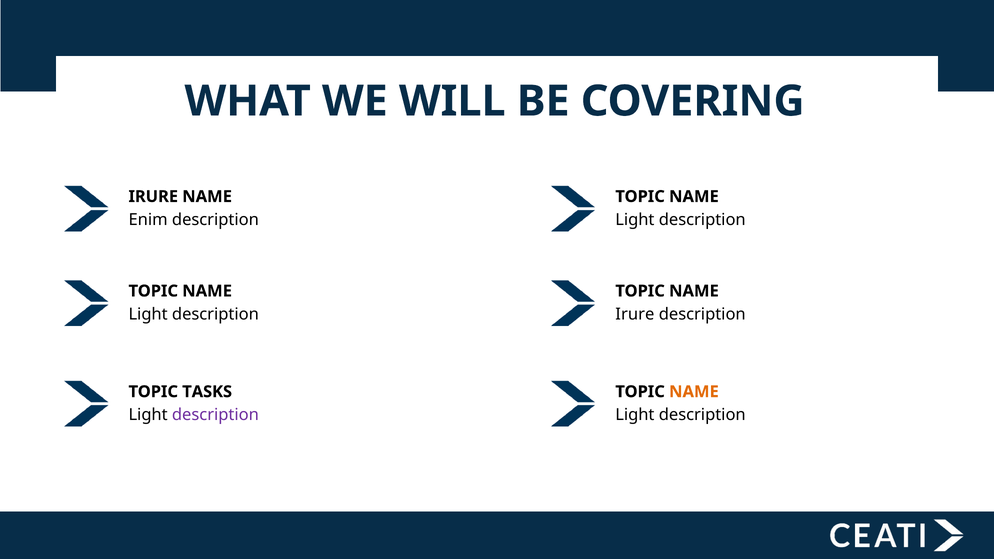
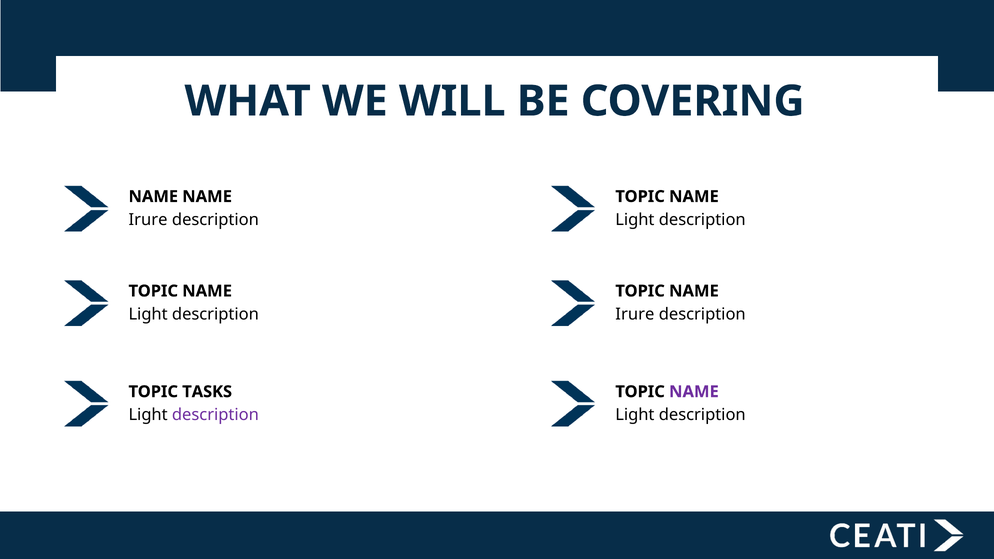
IRURE at (153, 197): IRURE -> NAME
Enim at (148, 220): Enim -> Irure
NAME at (694, 392) colour: orange -> purple
